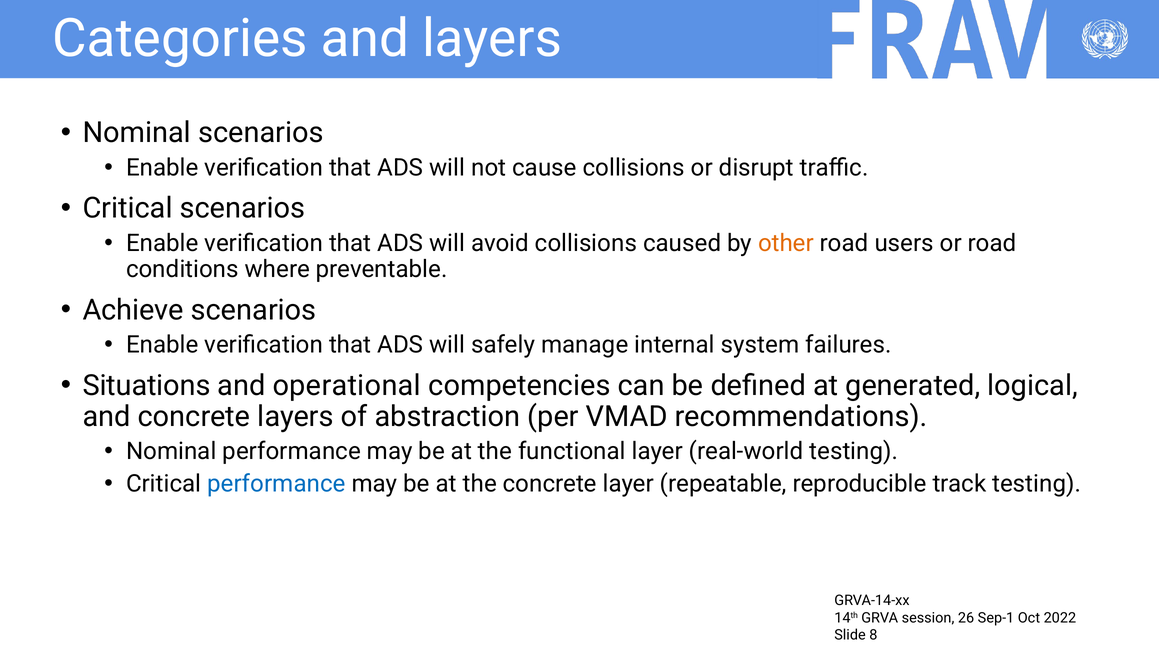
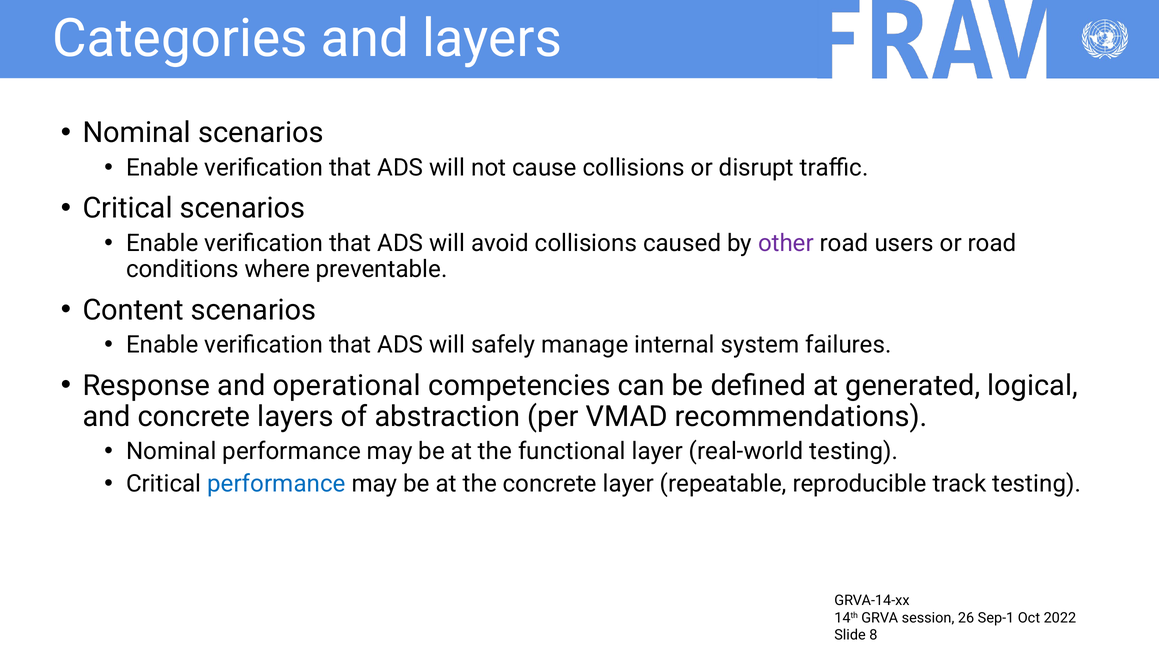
other colour: orange -> purple
Achieve: Achieve -> Content
Situations: Situations -> Response
